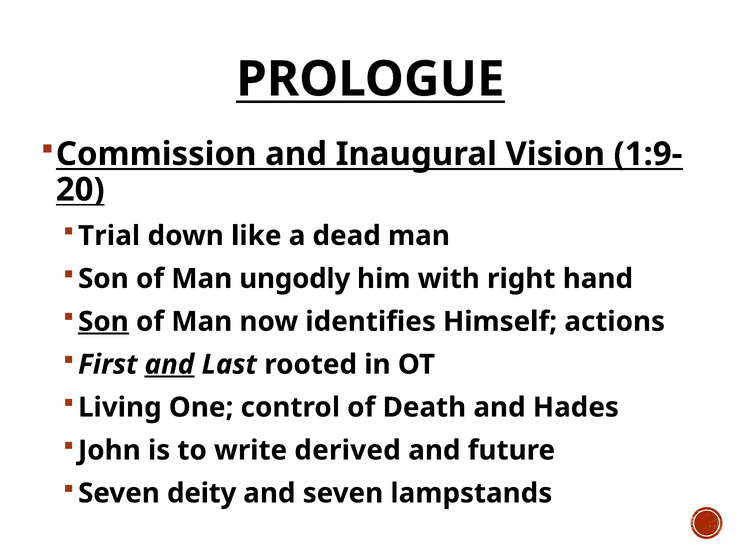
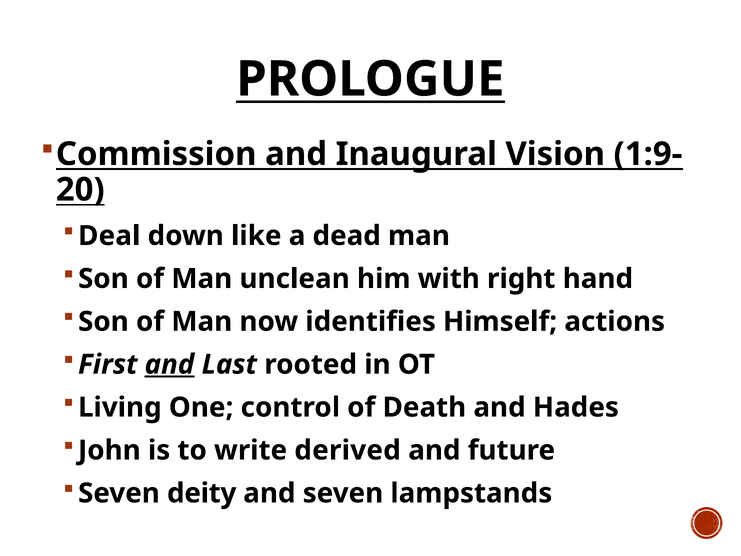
Trial: Trial -> Deal
ungodly: ungodly -> unclean
Son at (103, 321) underline: present -> none
